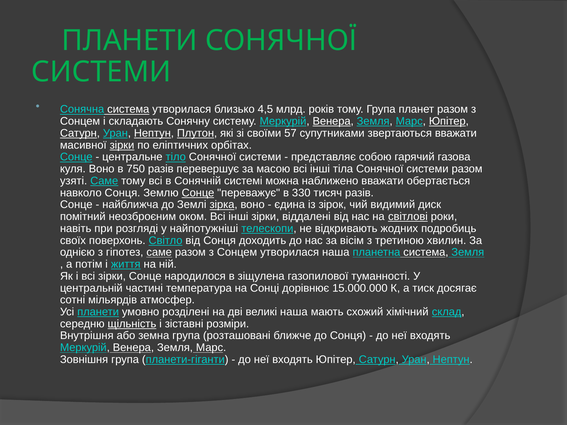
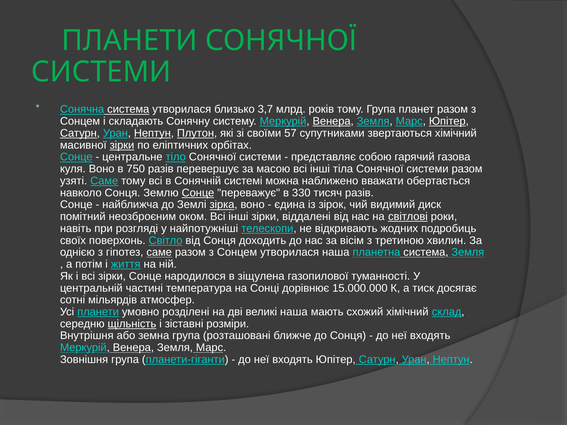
4,5: 4,5 -> 3,7
звертаються вважати: вважати -> хімічний
